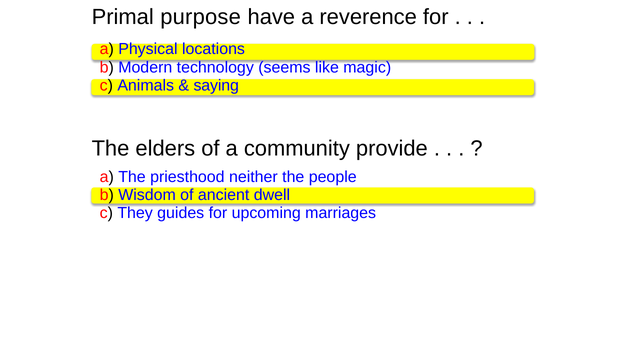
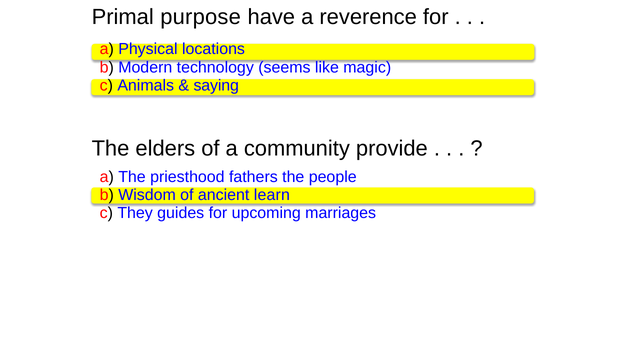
neither: neither -> fathers
dwell: dwell -> learn
